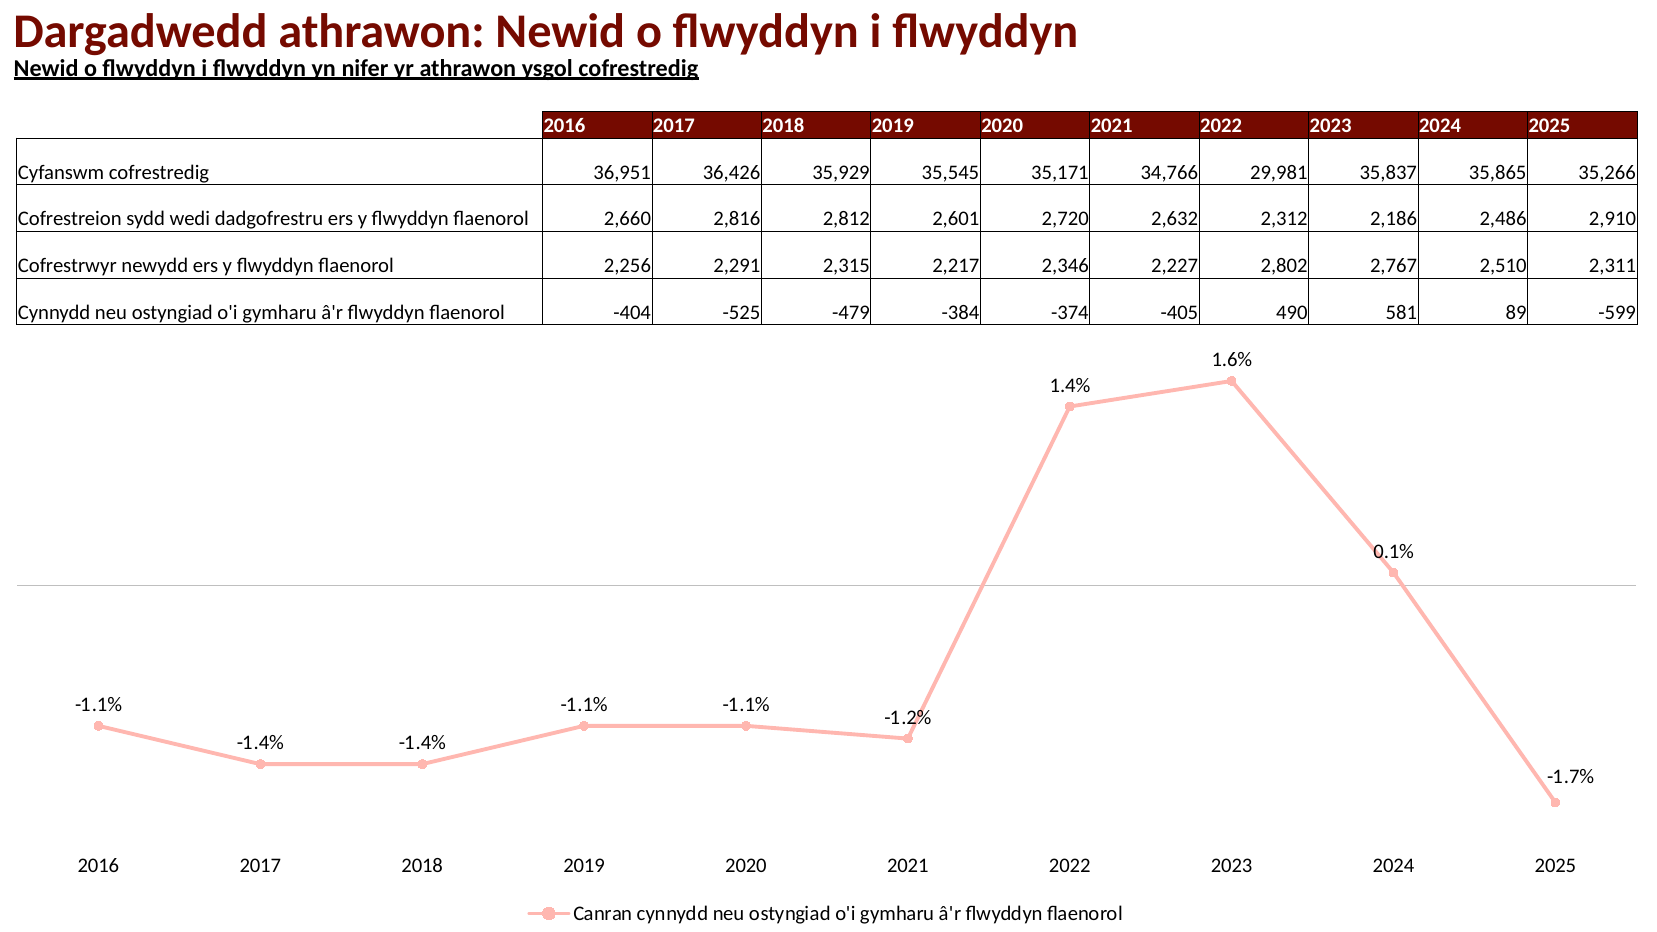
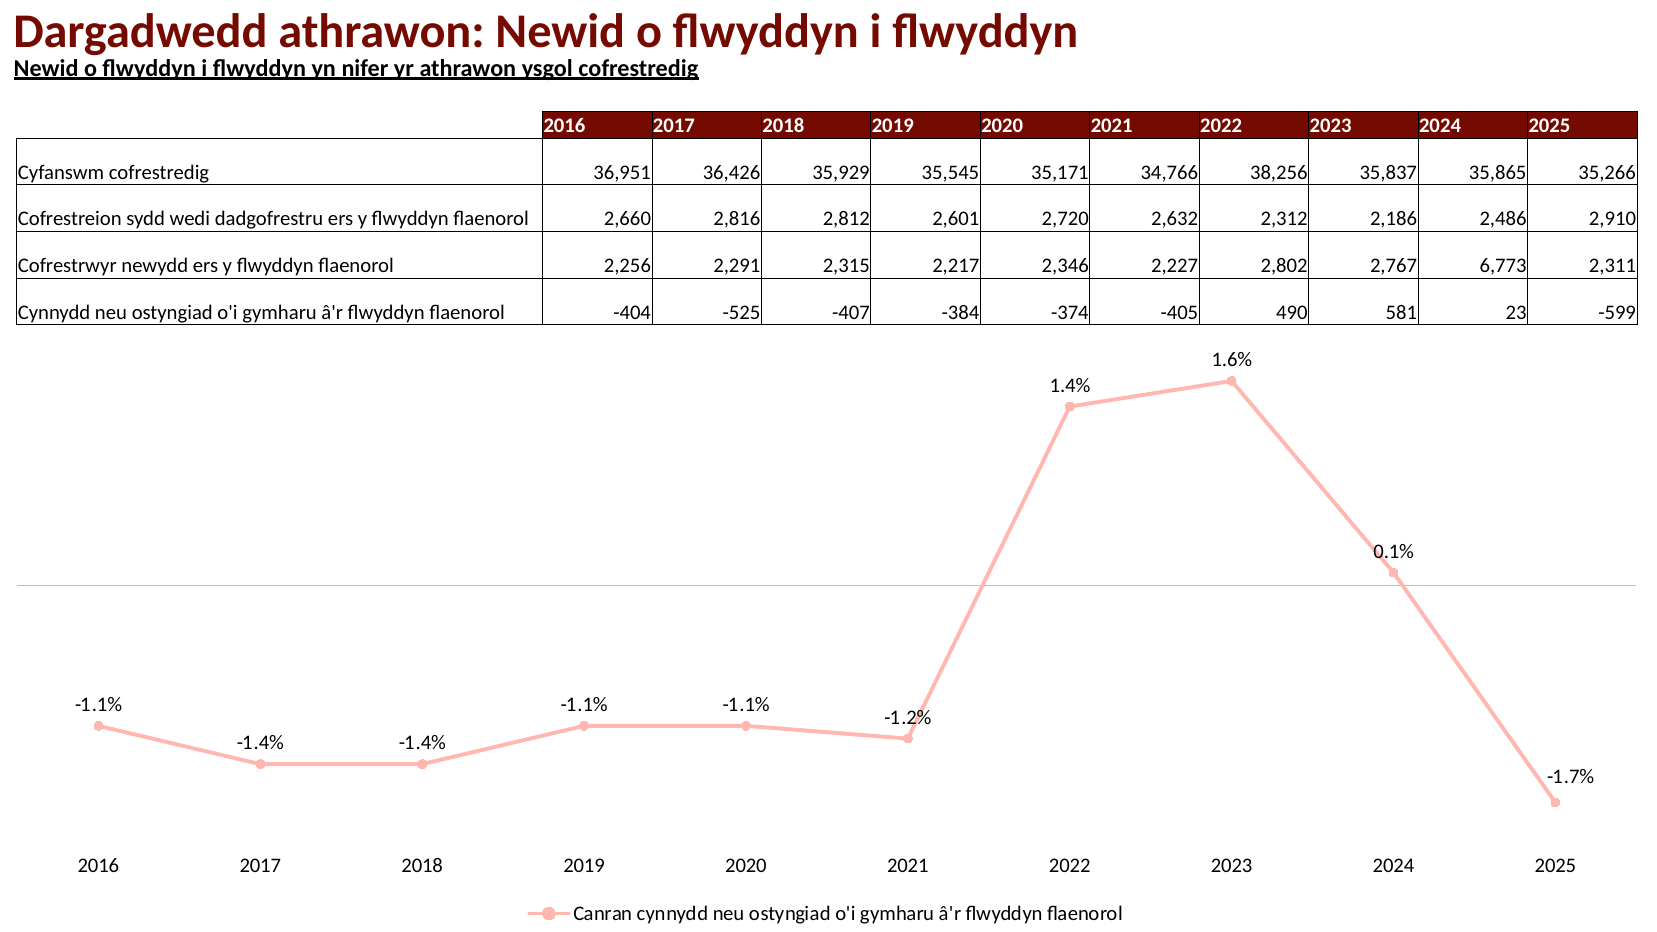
29,981: 29,981 -> 38,256
2,510: 2,510 -> 6,773
-479: -479 -> -407
89: 89 -> 23
